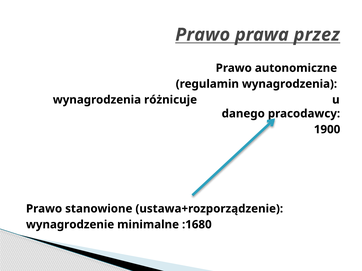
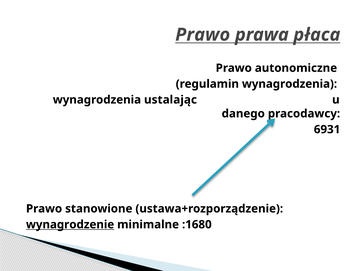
przez: przez -> płaca
różnicuje: różnicuje -> ustalając
1900: 1900 -> 6931
wynagrodzenie underline: none -> present
